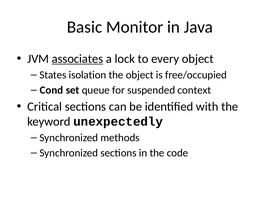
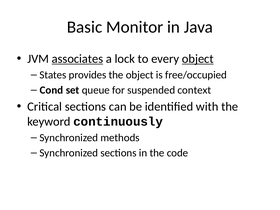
object at (198, 59) underline: none -> present
isolation: isolation -> provides
unexpectedly: unexpectedly -> continuously
